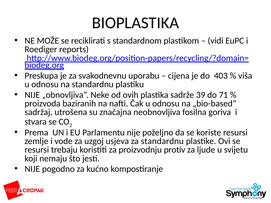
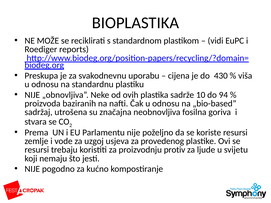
403: 403 -> 430
39: 39 -> 10
71: 71 -> 94
za standardnu: standardnu -> provedenog
